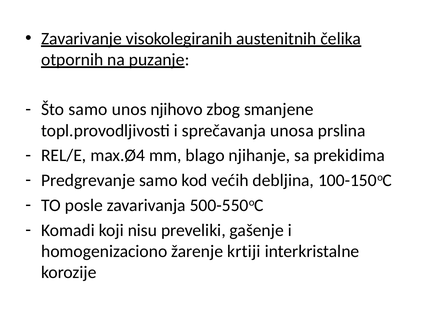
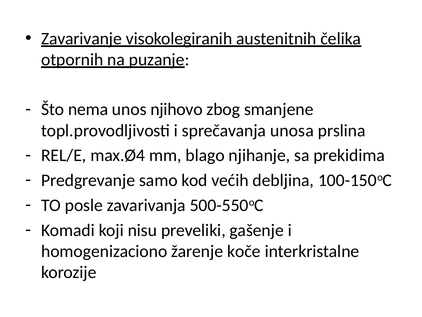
Što samo: samo -> nema
krtiji: krtiji -> koče
